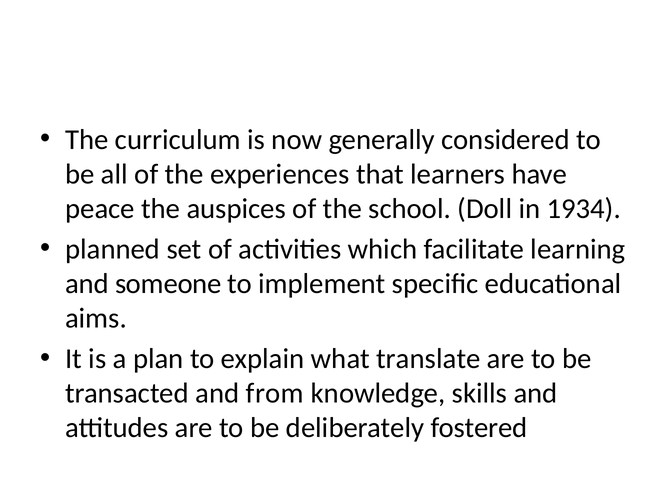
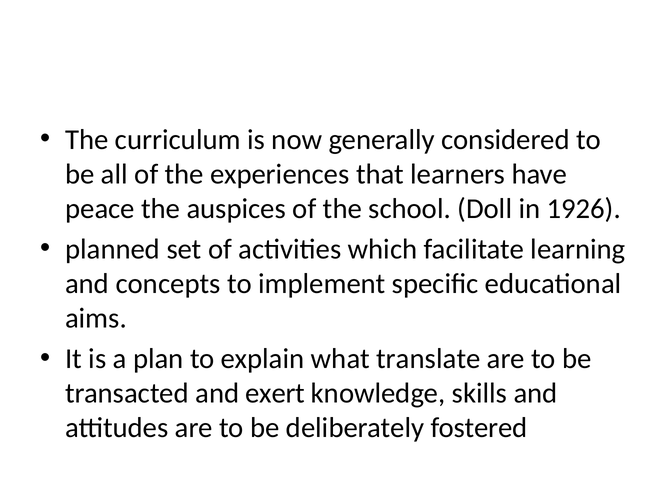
1934: 1934 -> 1926
someone: someone -> concepts
from: from -> exert
